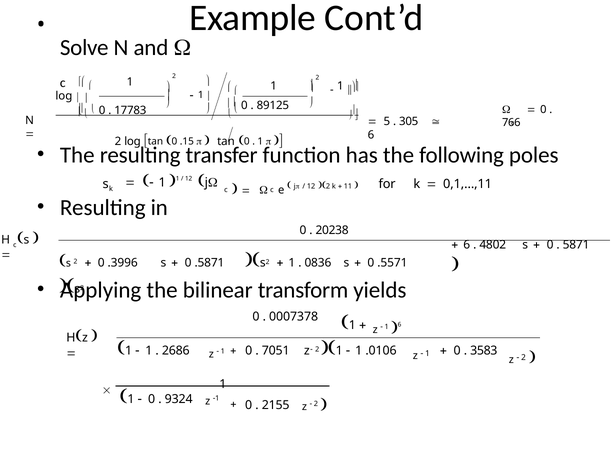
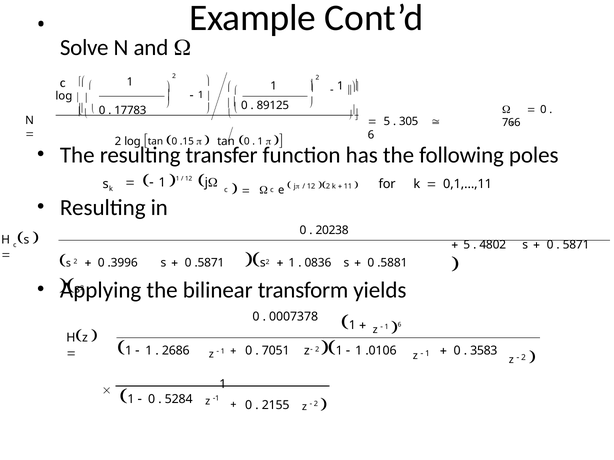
6 at (467, 245): 6 -> 5
.5571: .5571 -> .5881
9324: 9324 -> 5284
